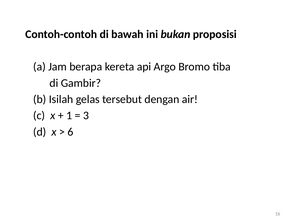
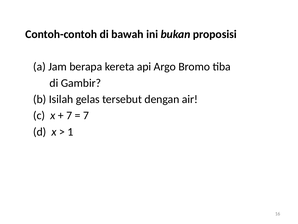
1 at (69, 115): 1 -> 7
3 at (86, 115): 3 -> 7
6: 6 -> 1
